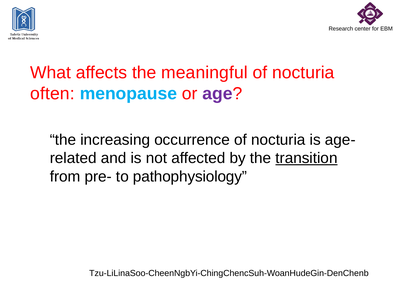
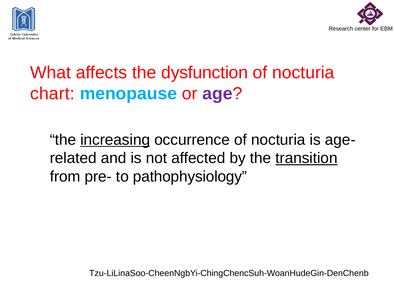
meaningful: meaningful -> dysfunction
often: often -> chart
increasing underline: none -> present
